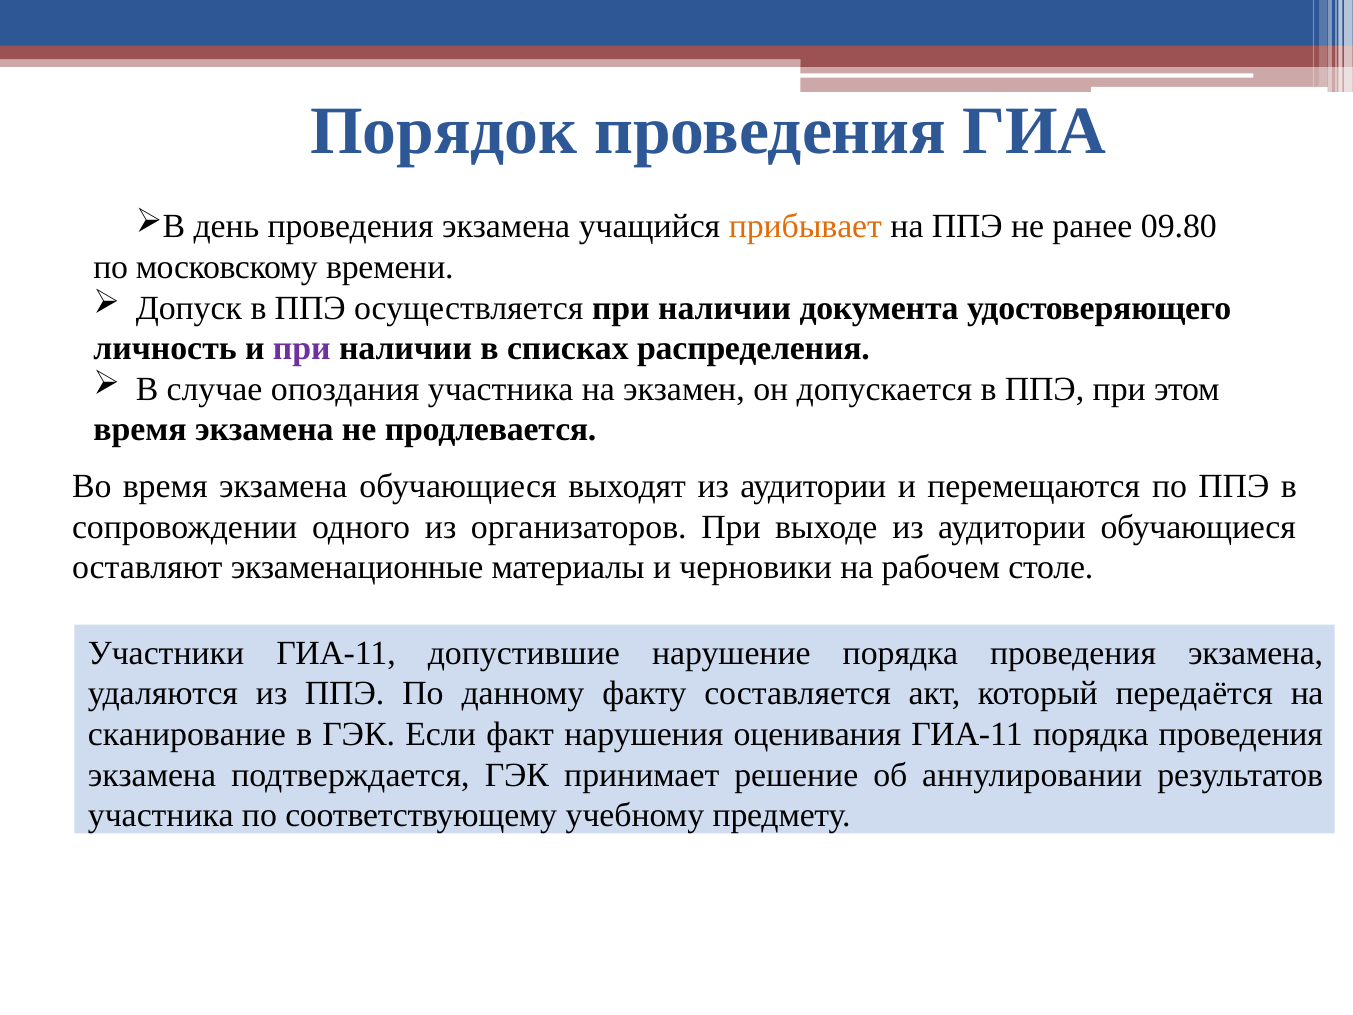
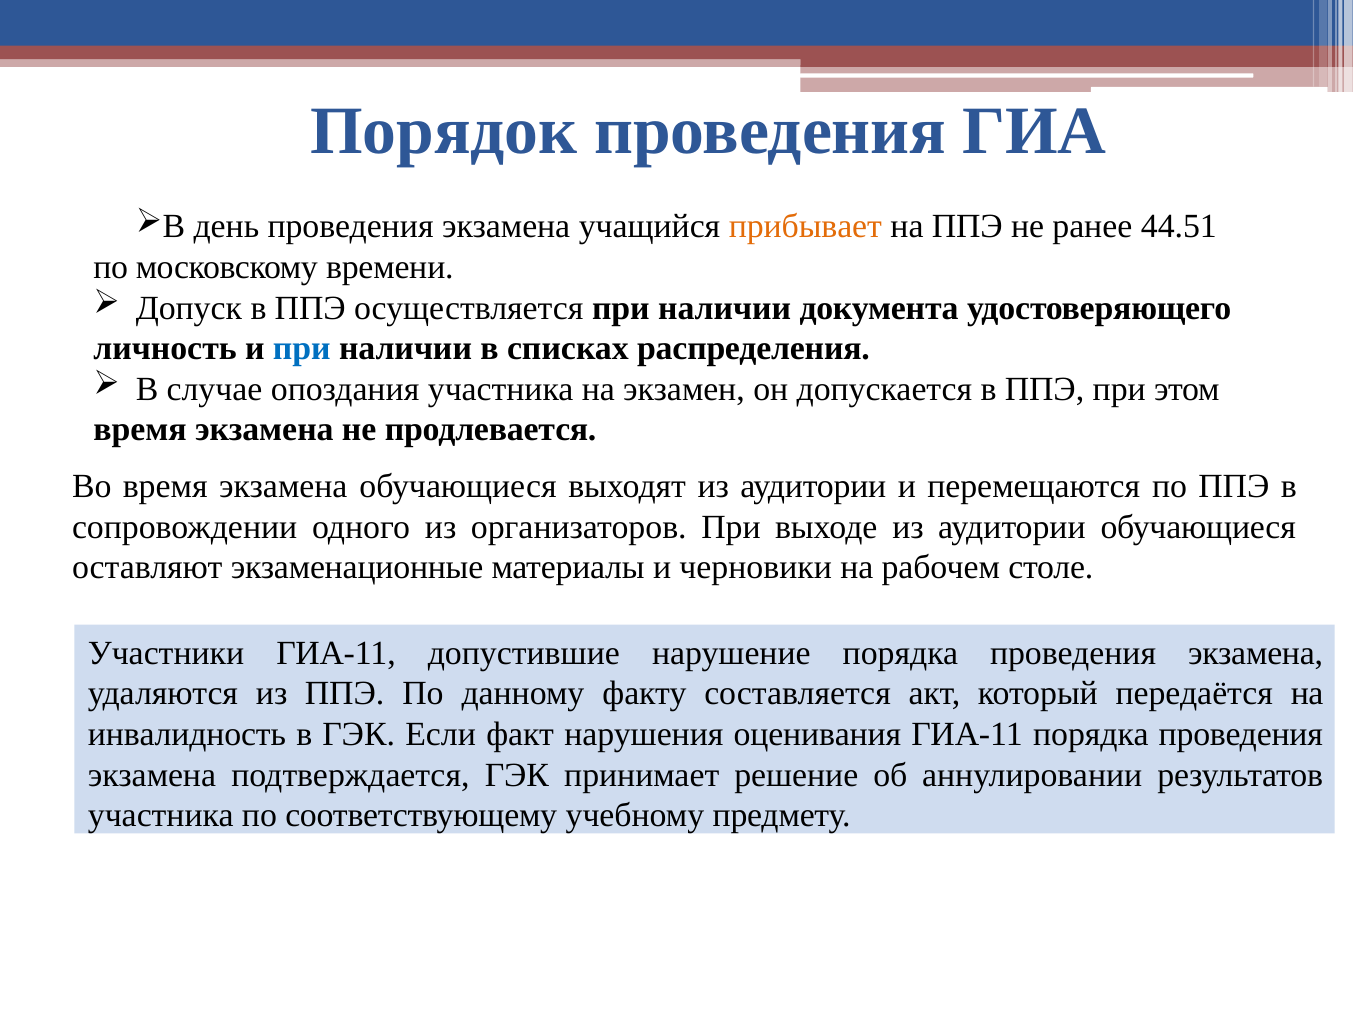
09.80: 09.80 -> 44.51
при at (302, 349) colour: purple -> blue
сканирование: сканирование -> инвалидность
